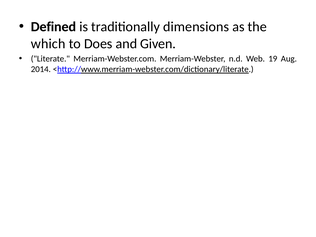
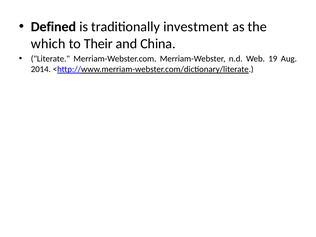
dimensions: dimensions -> investment
Does: Does -> Their
Given: Given -> China
